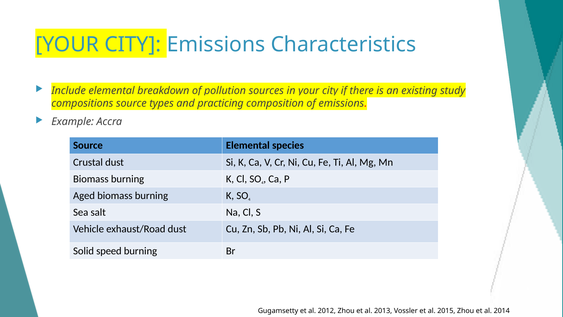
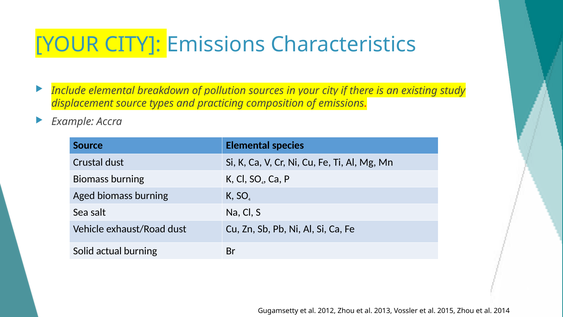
compositions: compositions -> displacement
speed: speed -> actual
